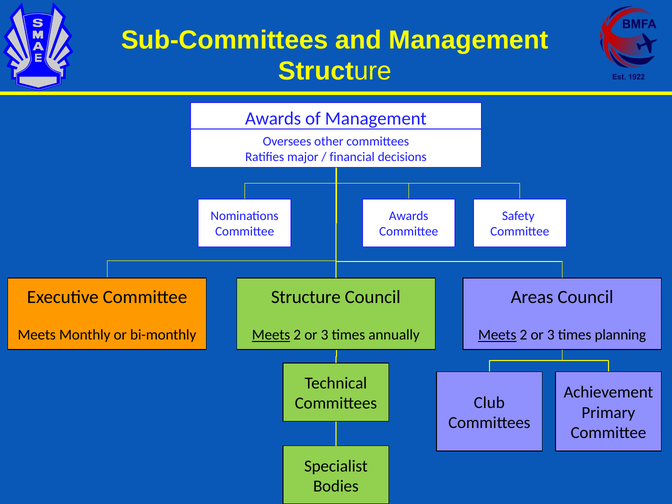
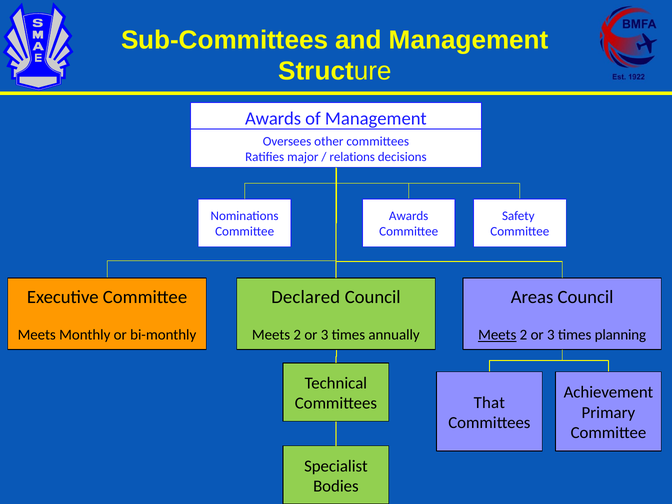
financial: financial -> relations
Structure at (306, 297): Structure -> Declared
Meets at (271, 335) underline: present -> none
Club: Club -> That
